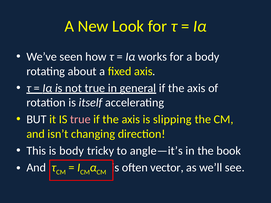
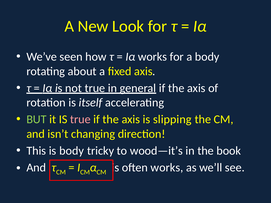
BUT colour: white -> light green
angle—it’s: angle—it’s -> wood—it’s
often vector: vector -> works
